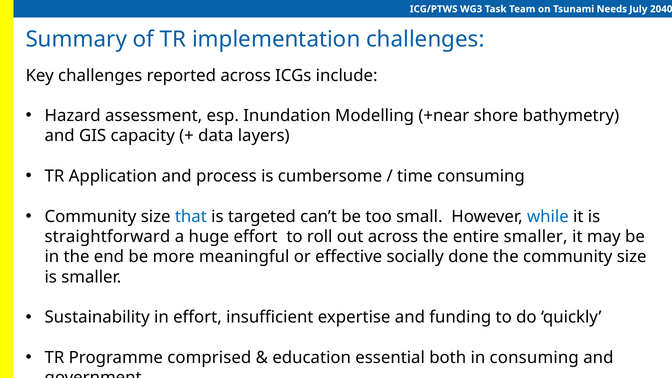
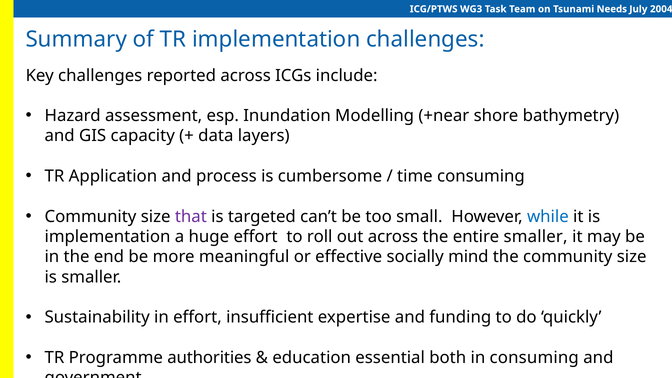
2040: 2040 -> 2004
that colour: blue -> purple
straightforward at (107, 237): straightforward -> implementation
done: done -> mind
comprised: comprised -> authorities
